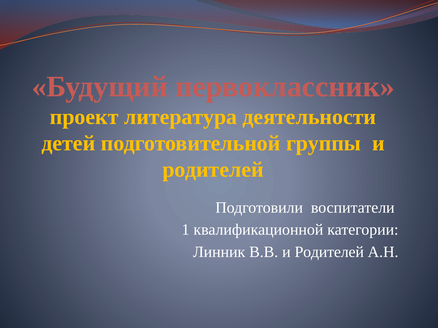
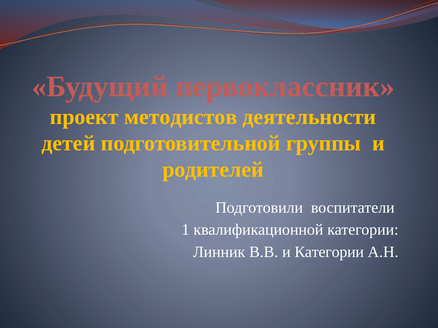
литература: литература -> методистов
В.В и Родителей: Родителей -> Категории
